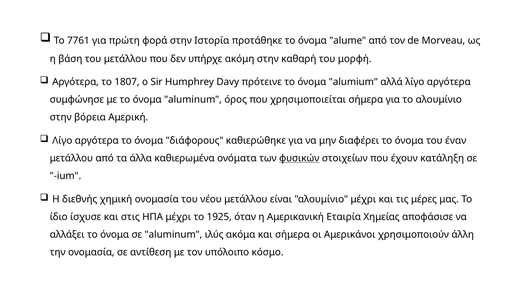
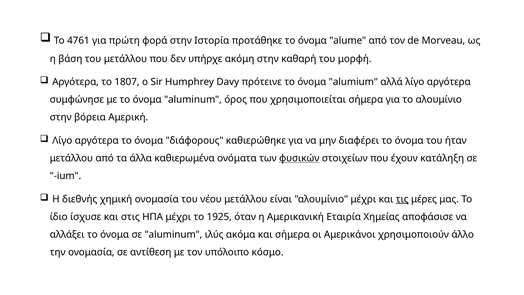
7761: 7761 -> 4761
έναν: έναν -> ήταν
τις underline: none -> present
άλλη: άλλη -> άλλο
